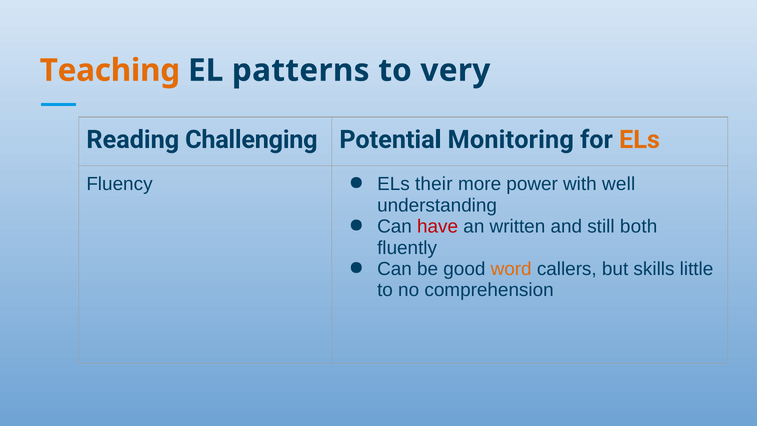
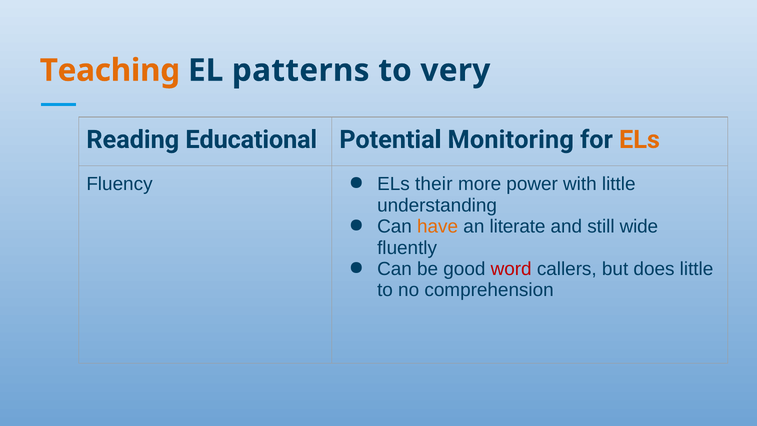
Challenging: Challenging -> Educational
with well: well -> little
have colour: red -> orange
written: written -> literate
both: both -> wide
word colour: orange -> red
skills: skills -> does
